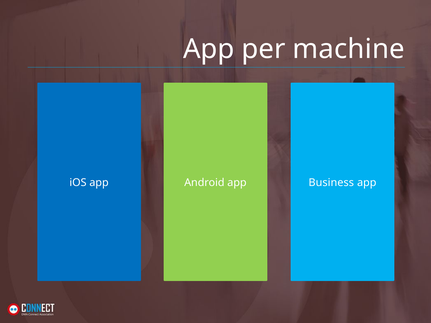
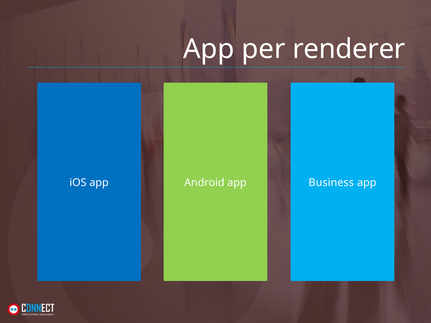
machine: machine -> renderer
